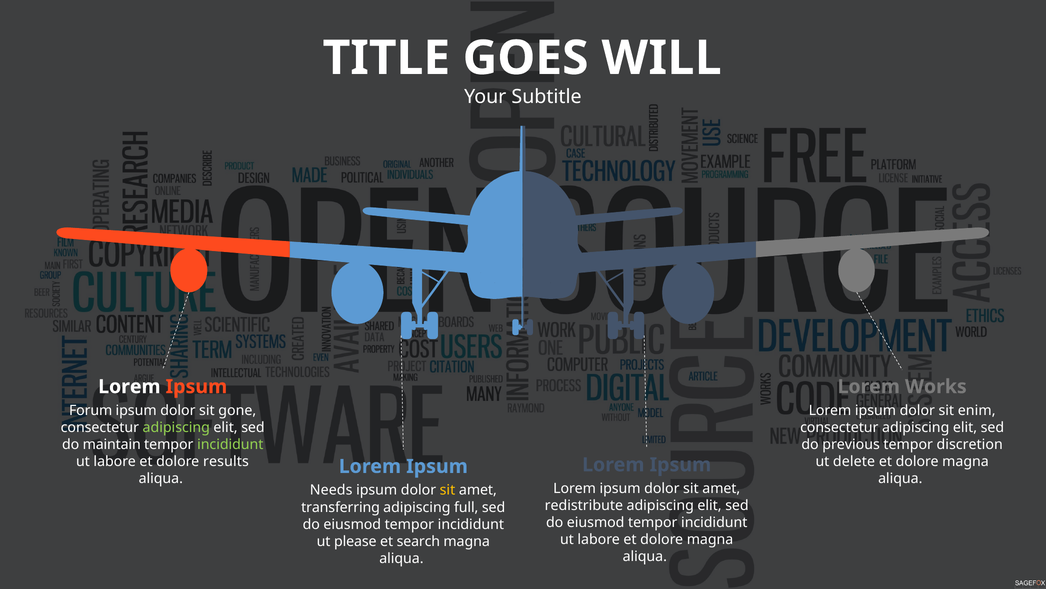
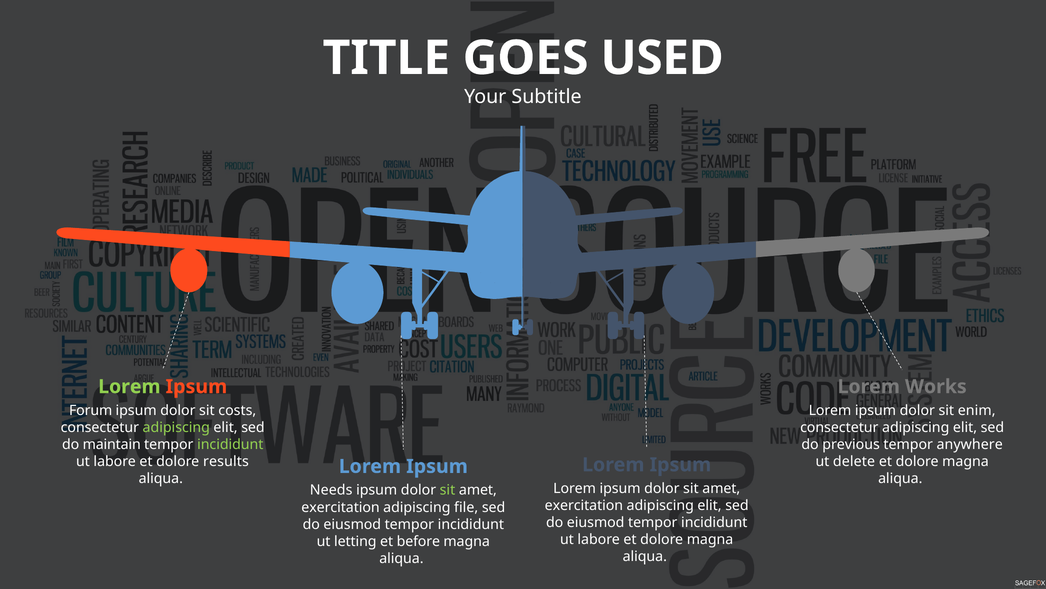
WILL: WILL -> USED
Lorem at (129, 386) colour: white -> light green
gone: gone -> costs
discretion: discretion -> anywhere
sit at (447, 490) colour: yellow -> light green
redistribute at (584, 505): redistribute -> exercitation
transferring at (341, 507): transferring -> exercitation
full: full -> file
please: please -> letting
search: search -> before
